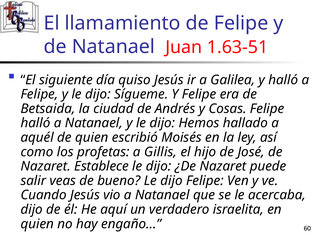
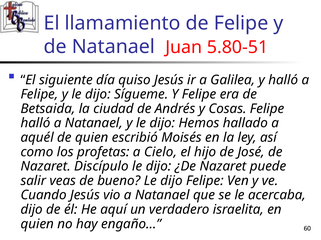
1.63-51: 1.63-51 -> 5.80-51
Gillis: Gillis -> Cielo
Establece: Establece -> Discípulo
